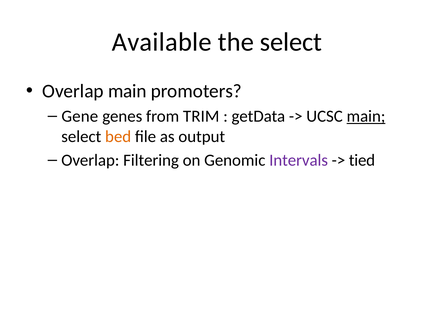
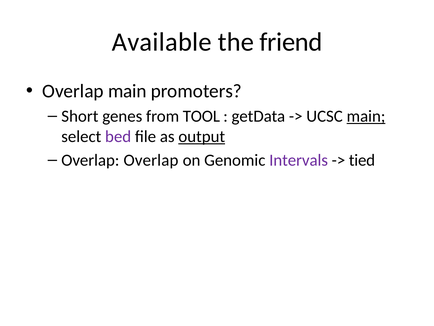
the select: select -> friend
Gene: Gene -> Short
TRIM: TRIM -> TOOL
bed colour: orange -> purple
output underline: none -> present
Overlap Filtering: Filtering -> Overlap
